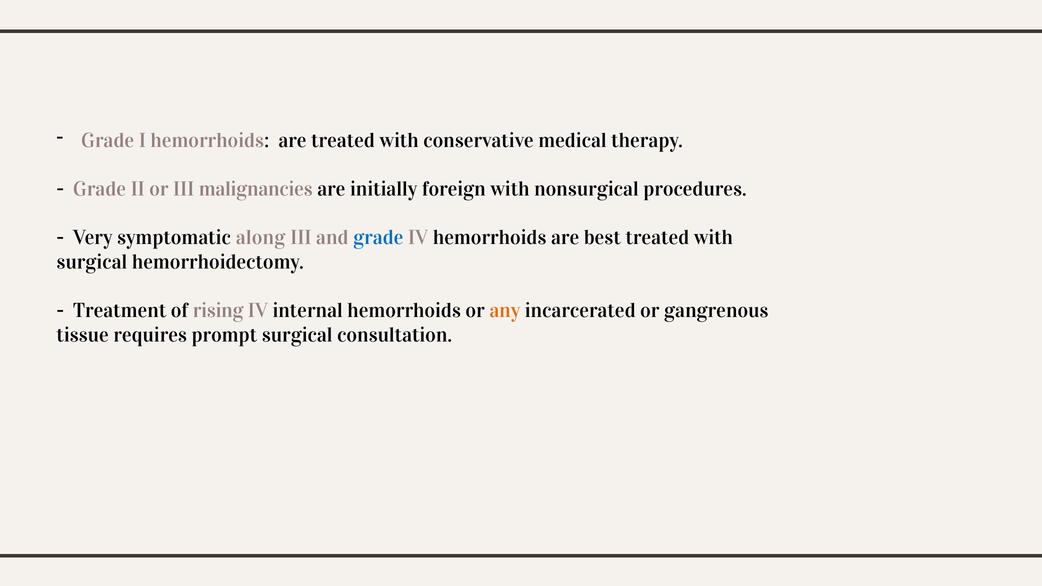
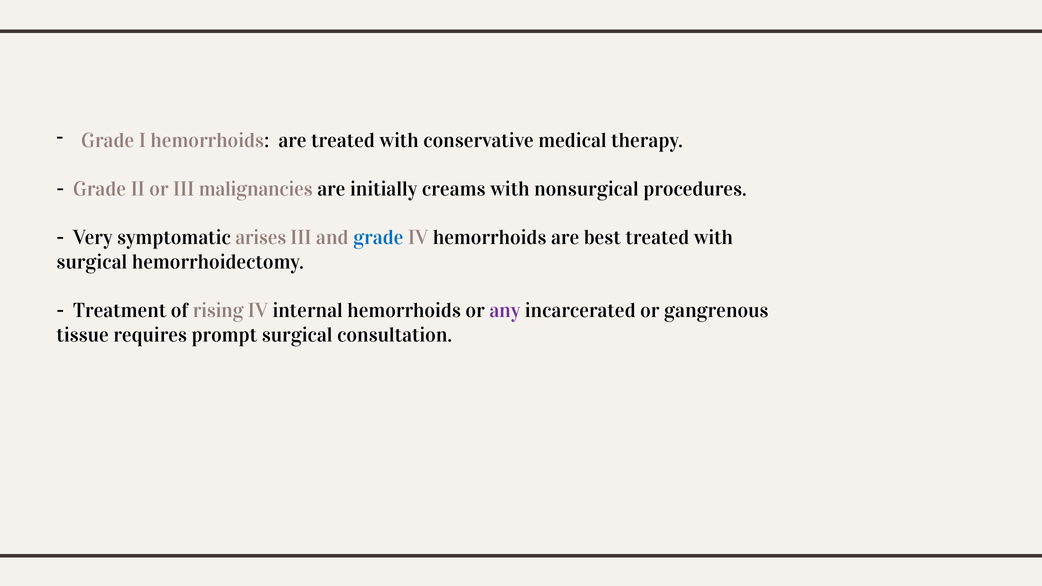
foreign: foreign -> creams
along: along -> arises
any colour: orange -> purple
